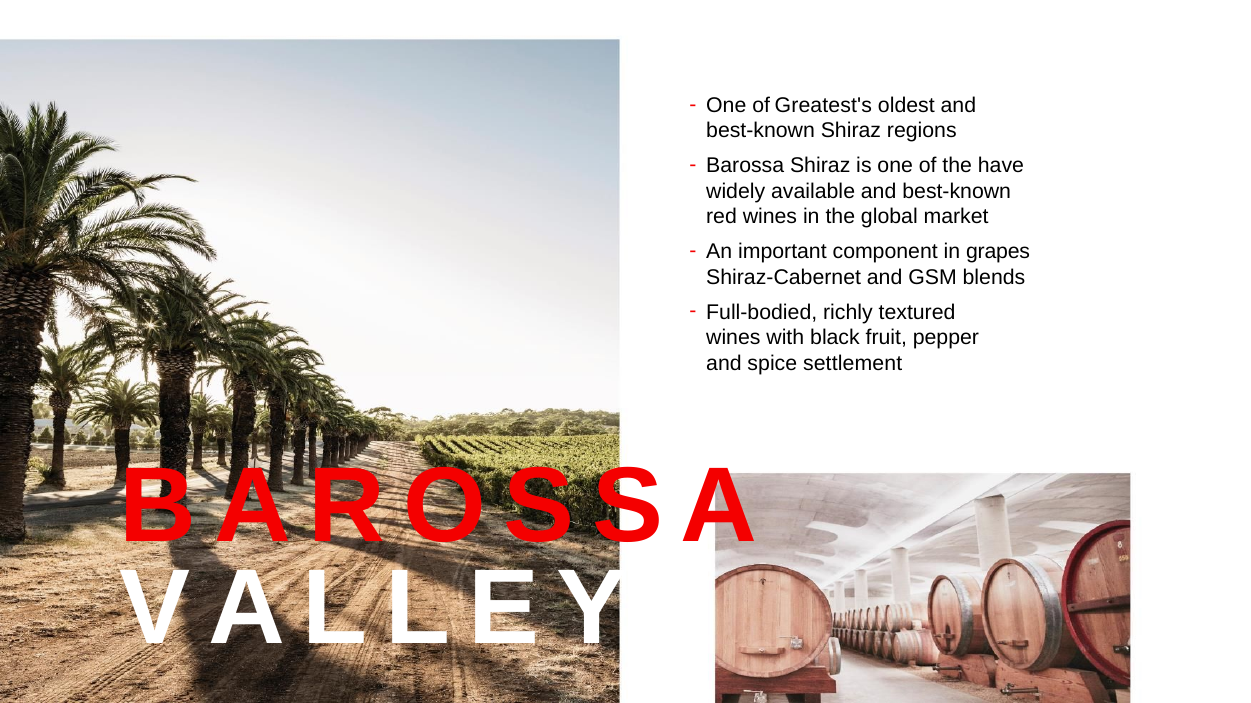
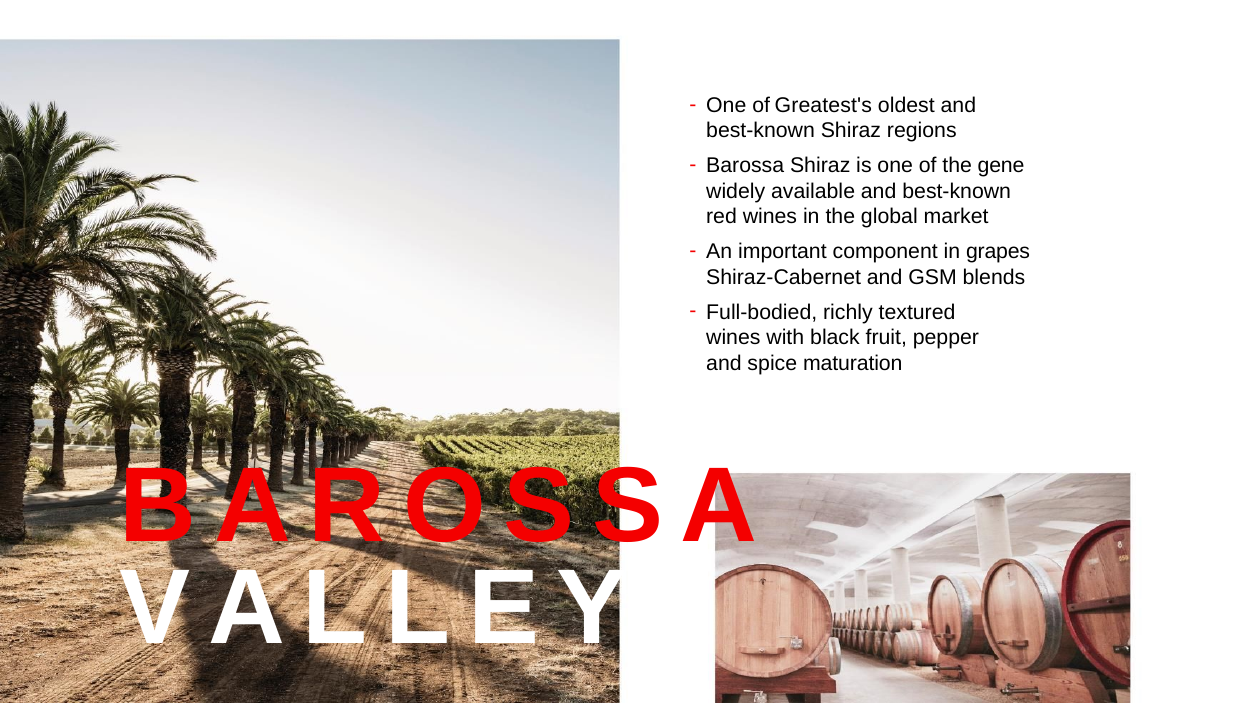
have: have -> gene
settlement: settlement -> maturation
